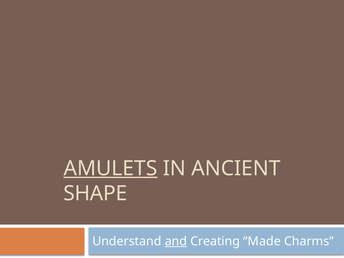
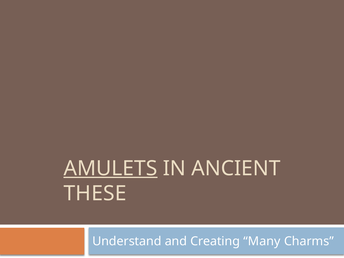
SHAPE: SHAPE -> THESE
and underline: present -> none
Made: Made -> Many
